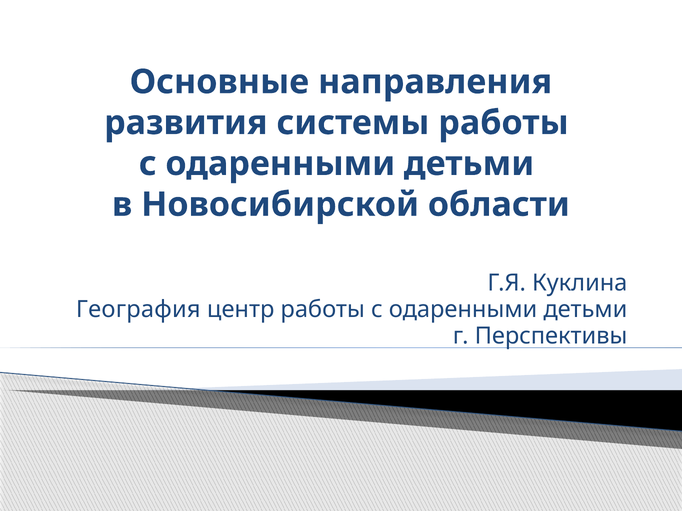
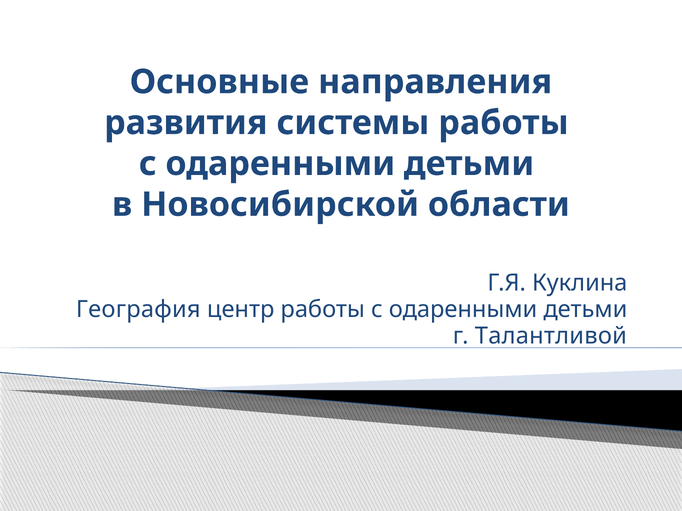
Перспективы: Перспективы -> Талантливой
